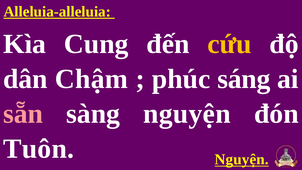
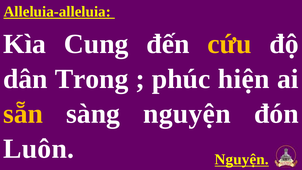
Chậm: Chậm -> Trong
sáng: sáng -> hiện
sẵn colour: pink -> yellow
Tuôn: Tuôn -> Luôn
